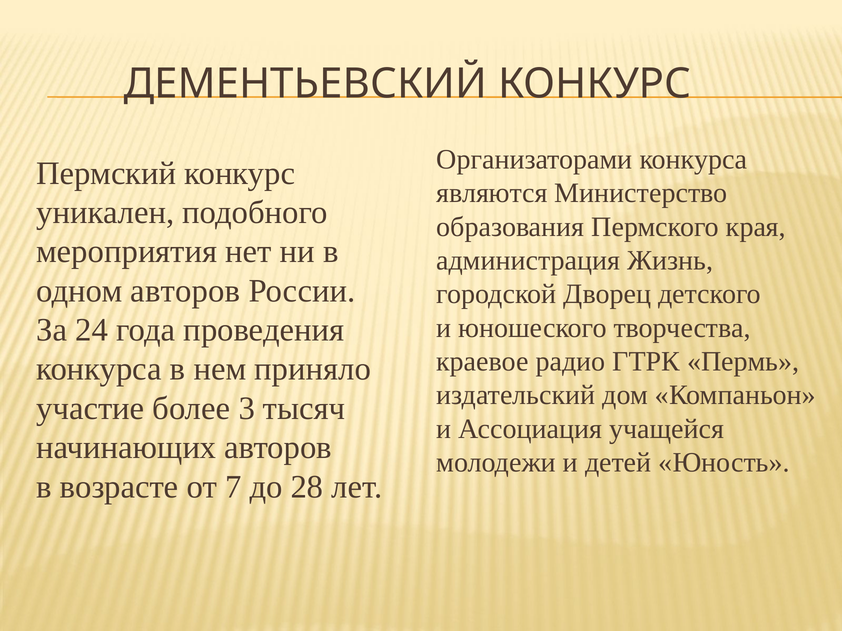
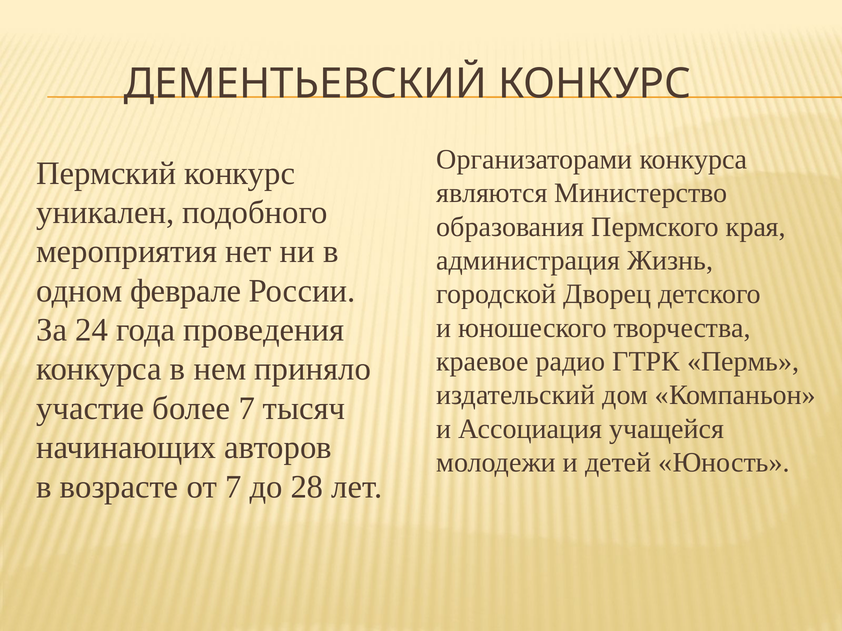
одном авторов: авторов -> феврале
более 3: 3 -> 7
